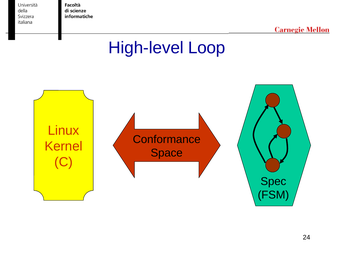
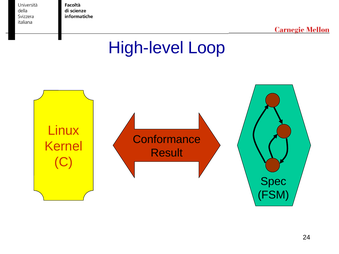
Space: Space -> Result
